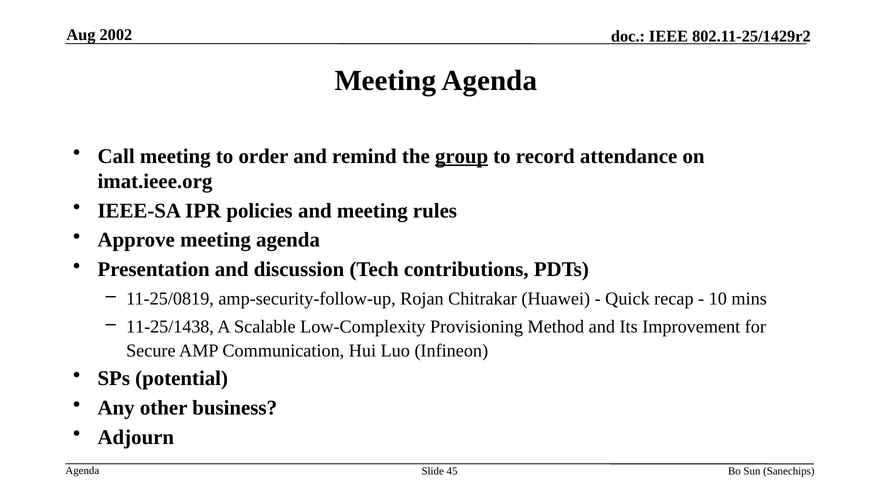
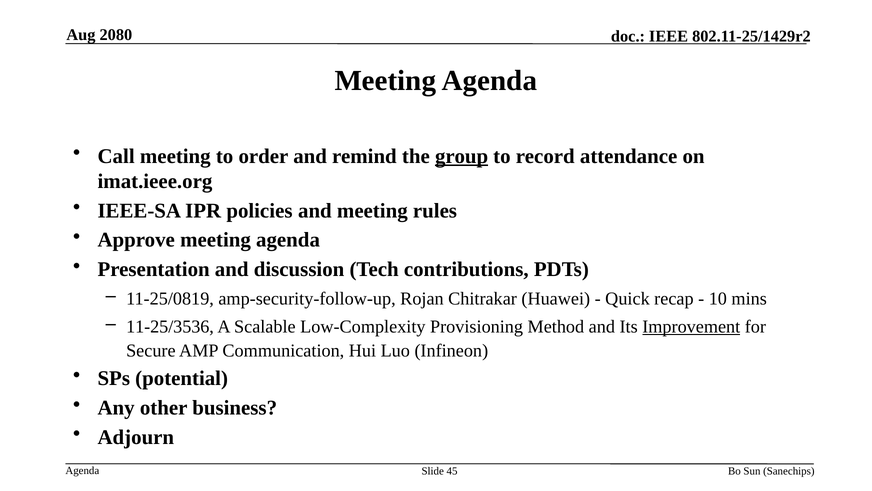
2002: 2002 -> 2080
11-25/1438: 11-25/1438 -> 11-25/3536
Improvement underline: none -> present
